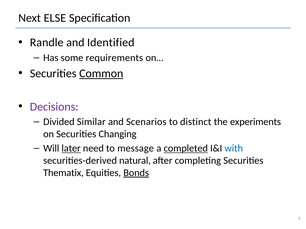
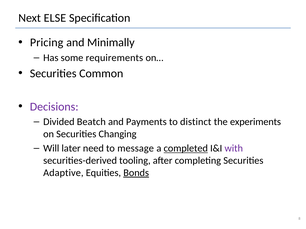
Randle: Randle -> Pricing
Identified: Identified -> Minimally
Common underline: present -> none
Similar: Similar -> Beatch
Scenarios: Scenarios -> Payments
later underline: present -> none
with colour: blue -> purple
natural: natural -> tooling
Thematix: Thematix -> Adaptive
